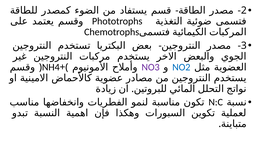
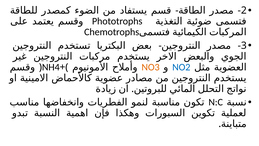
NO3 colour: purple -> orange
